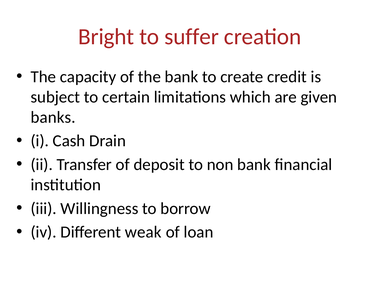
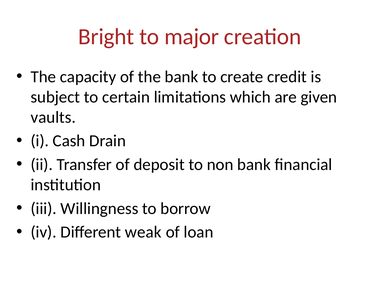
suffer: suffer -> major
banks: banks -> vaults
